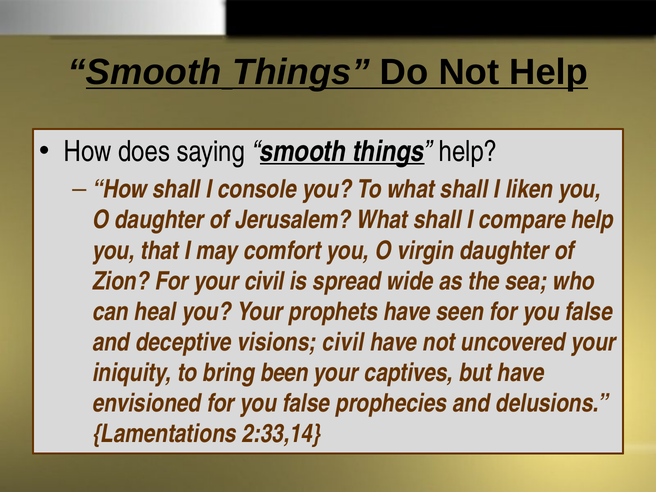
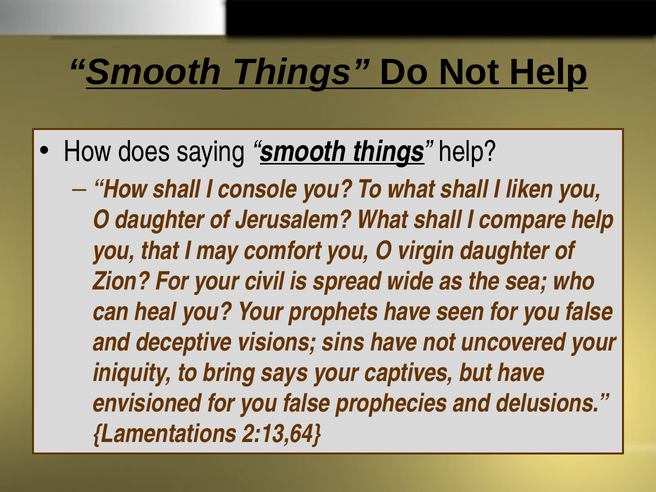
visions civil: civil -> sins
been: been -> says
2:33,14: 2:33,14 -> 2:13,64
